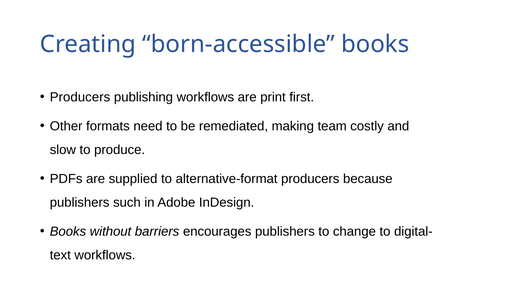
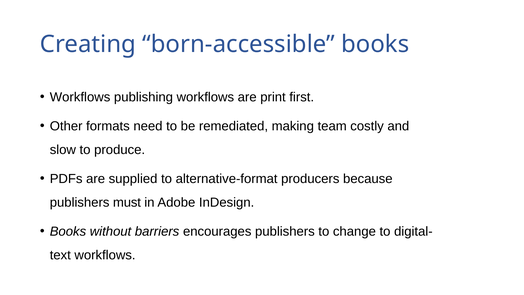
Producers at (80, 97): Producers -> Workflows
such: such -> must
